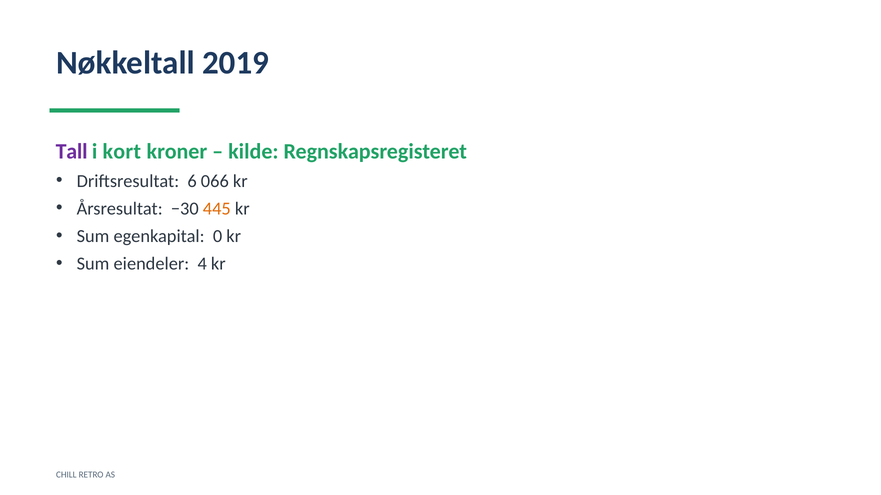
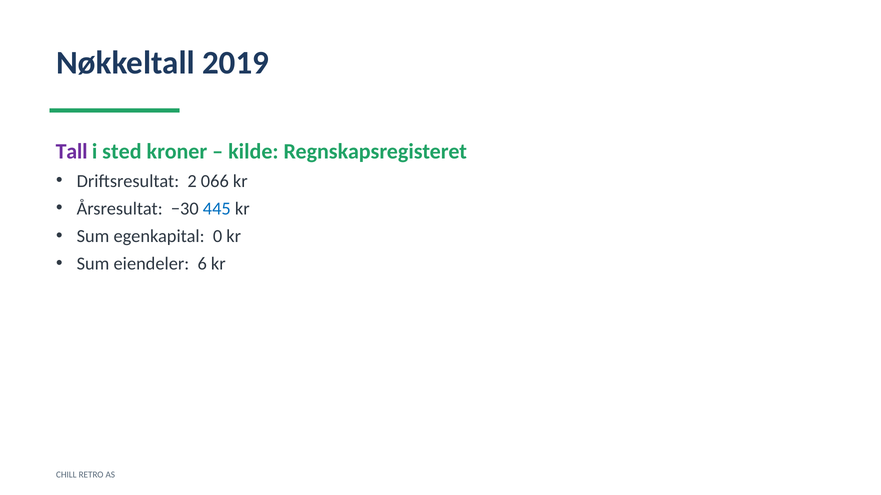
kort: kort -> sted
6: 6 -> 2
445 colour: orange -> blue
4: 4 -> 6
